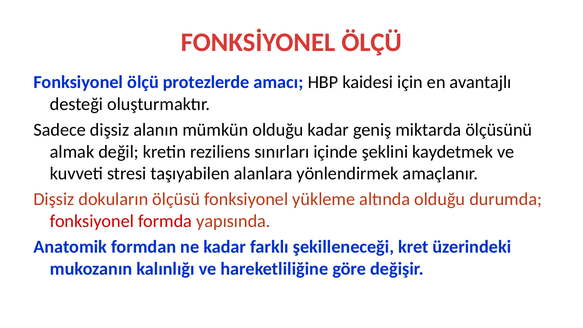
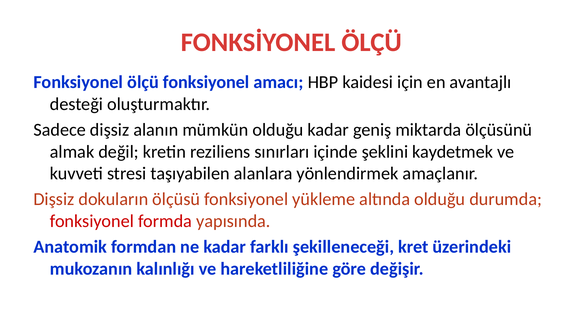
Fonksiyonel ölçü protezlerde: protezlerde -> fonksiyonel
